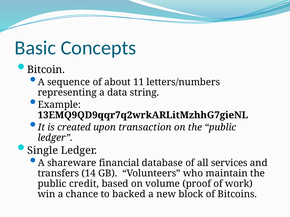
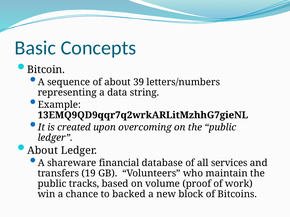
11: 11 -> 39
transaction: transaction -> overcoming
Single at (43, 151): Single -> About
14: 14 -> 19
credit: credit -> tracks
